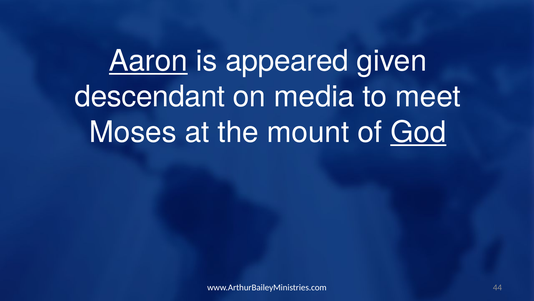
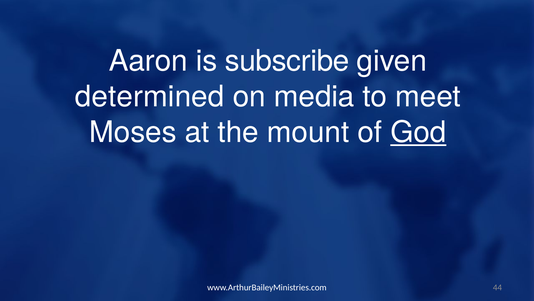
Aaron underline: present -> none
appeared: appeared -> subscribe
descendant: descendant -> determined
